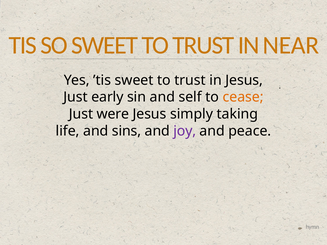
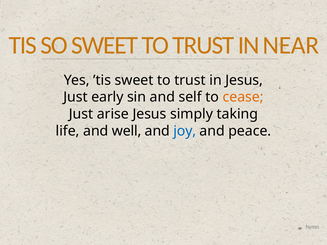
were: were -> arise
sins: sins -> well
joy colour: purple -> blue
